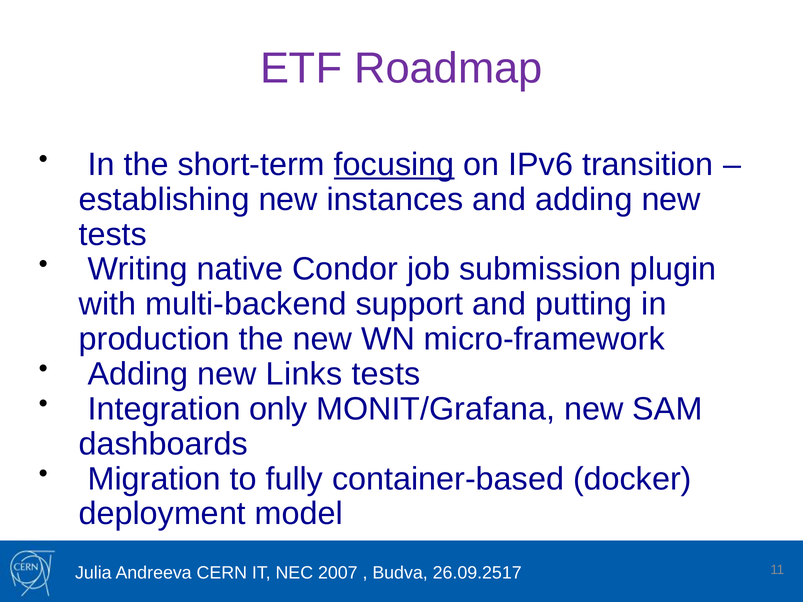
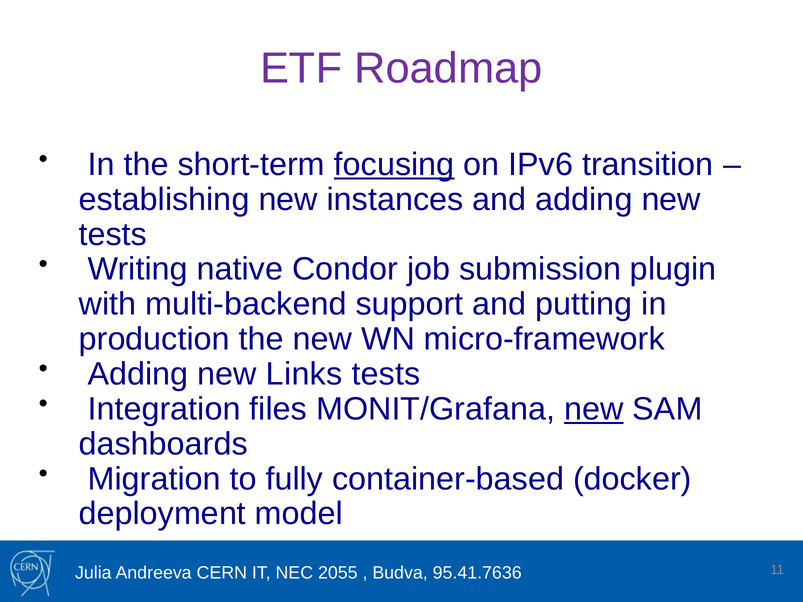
only: only -> files
new at (594, 409) underline: none -> present
2007: 2007 -> 2055
26.09.2517: 26.09.2517 -> 95.41.7636
